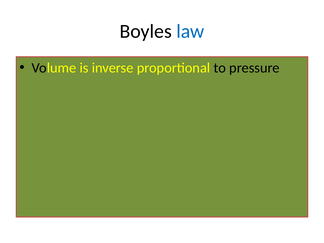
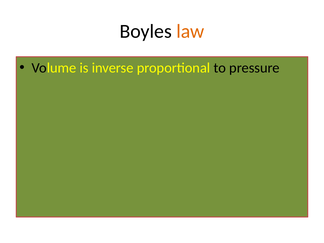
law colour: blue -> orange
